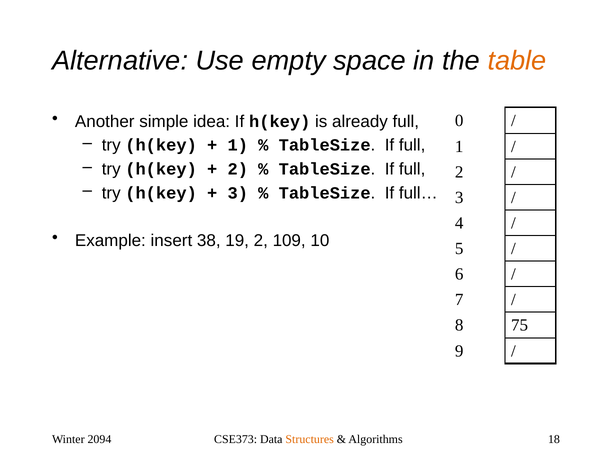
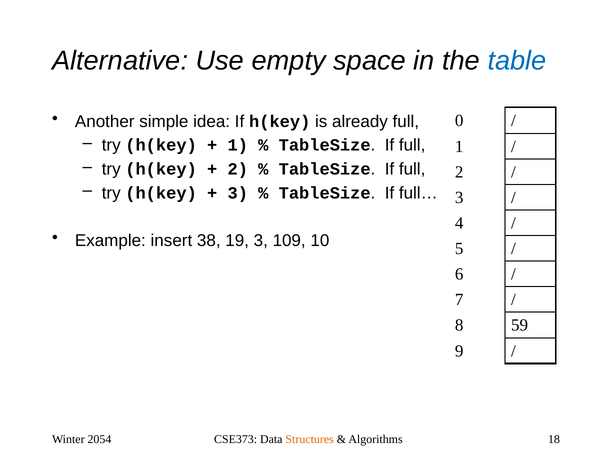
table colour: orange -> blue
19 2: 2 -> 3
75: 75 -> 59
2094: 2094 -> 2054
